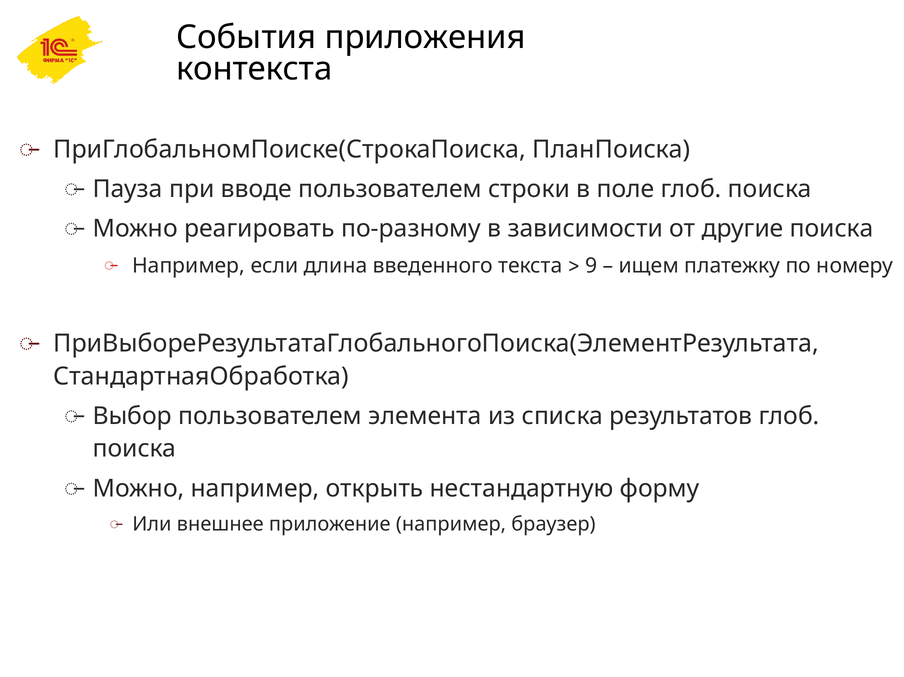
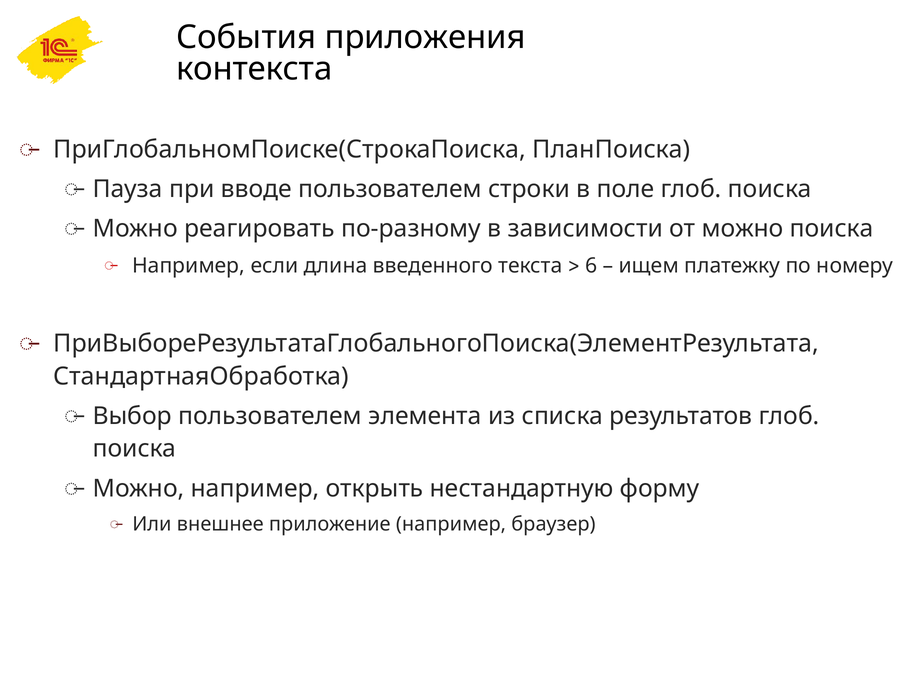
от другие: другие -> можно
9: 9 -> 6
